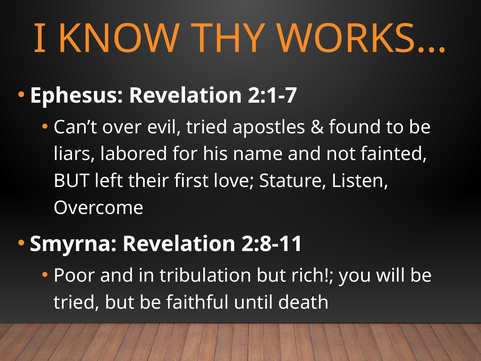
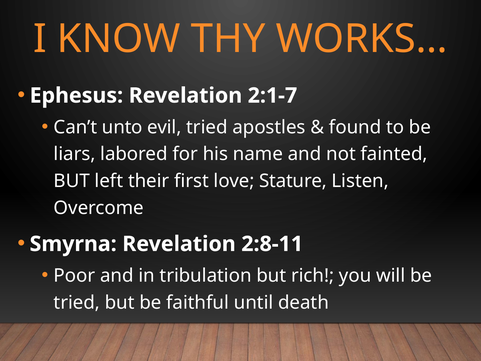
over: over -> unto
